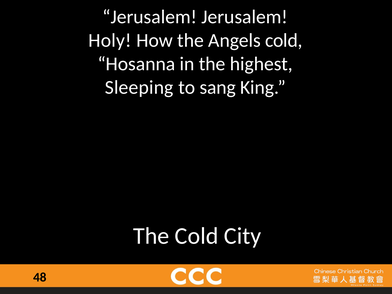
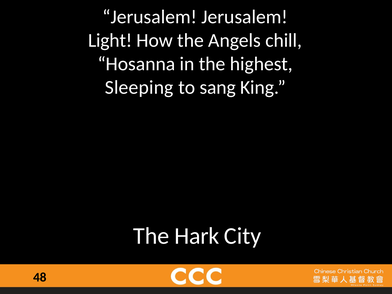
Holy: Holy -> Light
Angels cold: cold -> chill
The Cold: Cold -> Hark
